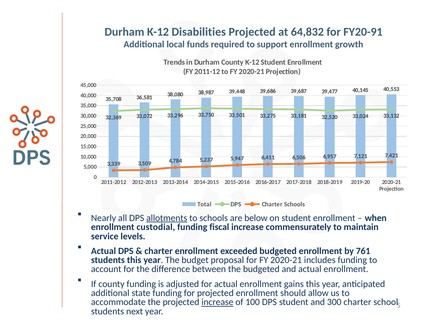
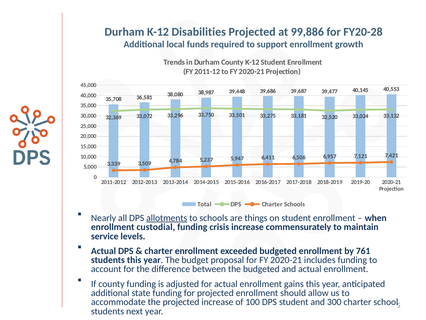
64,832: 64,832 -> 99,886
FY20-91: FY20-91 -> FY20-28
below: below -> things
fiscal: fiscal -> crisis
increase at (217, 302) underline: present -> none
